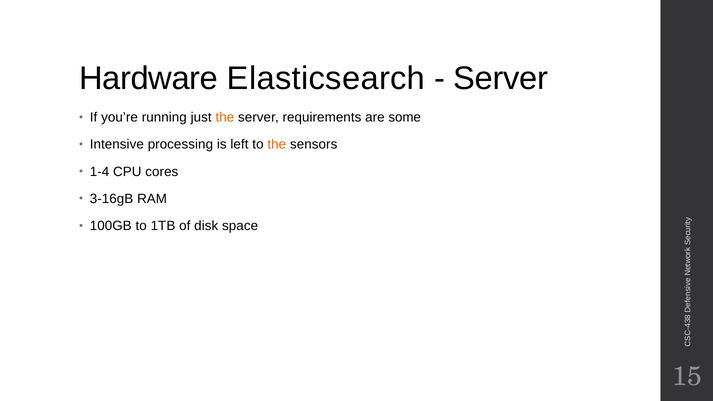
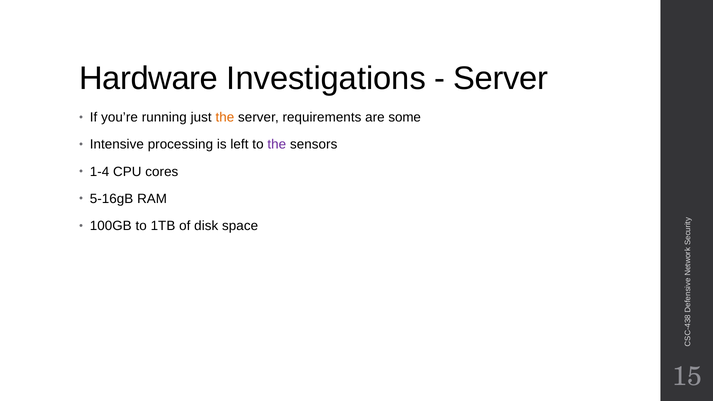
Elasticsearch: Elasticsearch -> Investigations
the at (277, 145) colour: orange -> purple
3-16gB: 3-16gB -> 5-16gB
